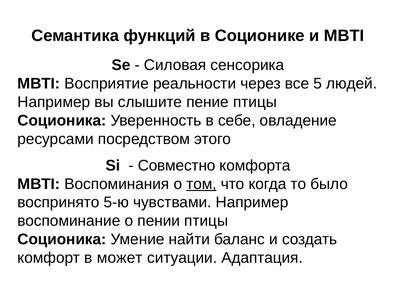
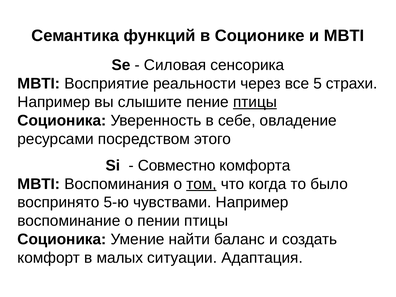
людей: людей -> страхи
птицы at (255, 102) underline: none -> present
может: может -> малых
